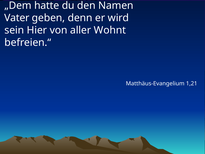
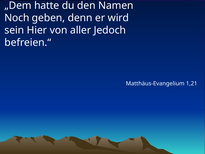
Vater: Vater -> Noch
Wohnt: Wohnt -> Jedoch
